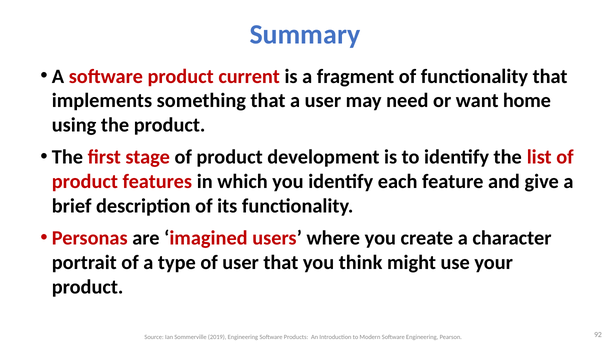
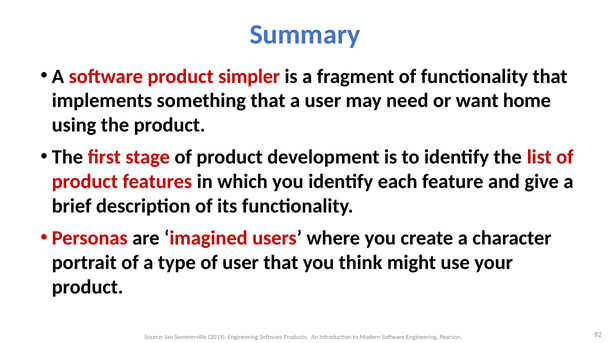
current: current -> simpler
